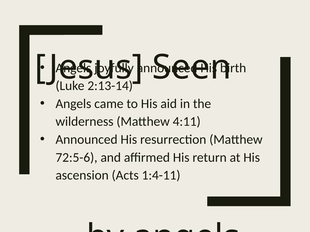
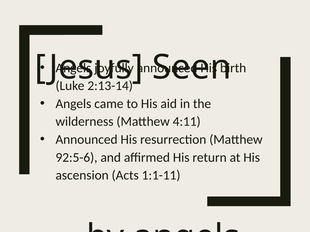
72:5-6: 72:5-6 -> 92:5-6
1:4-11: 1:4-11 -> 1:1-11
